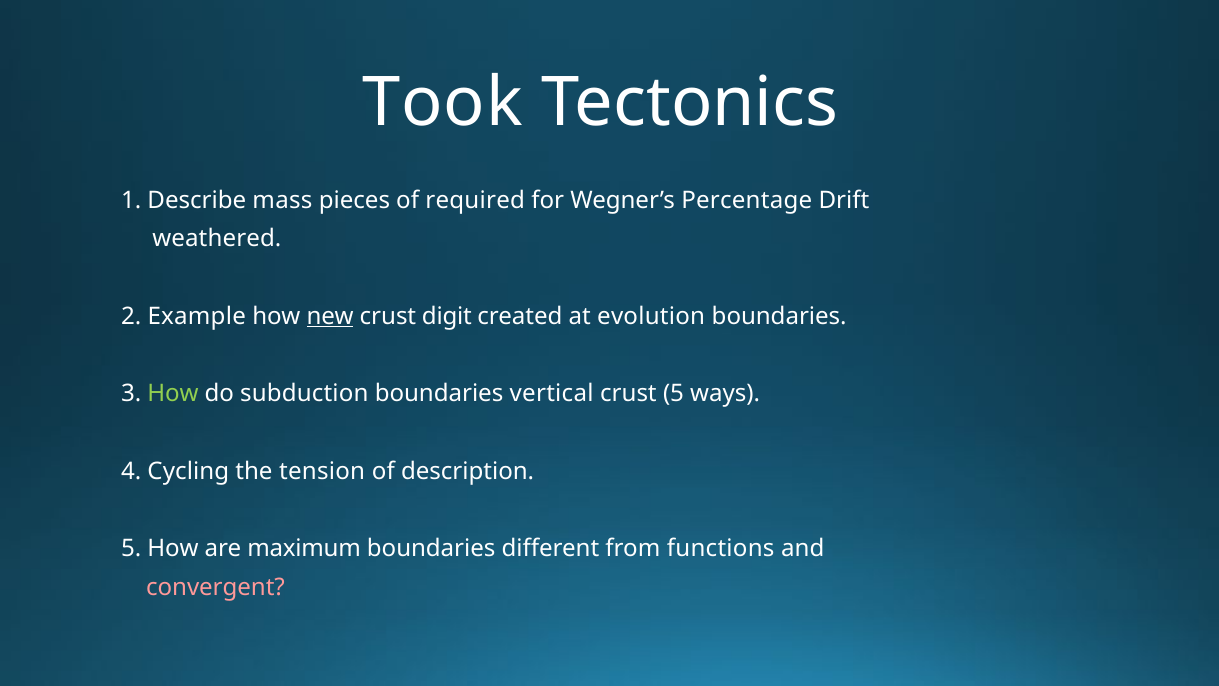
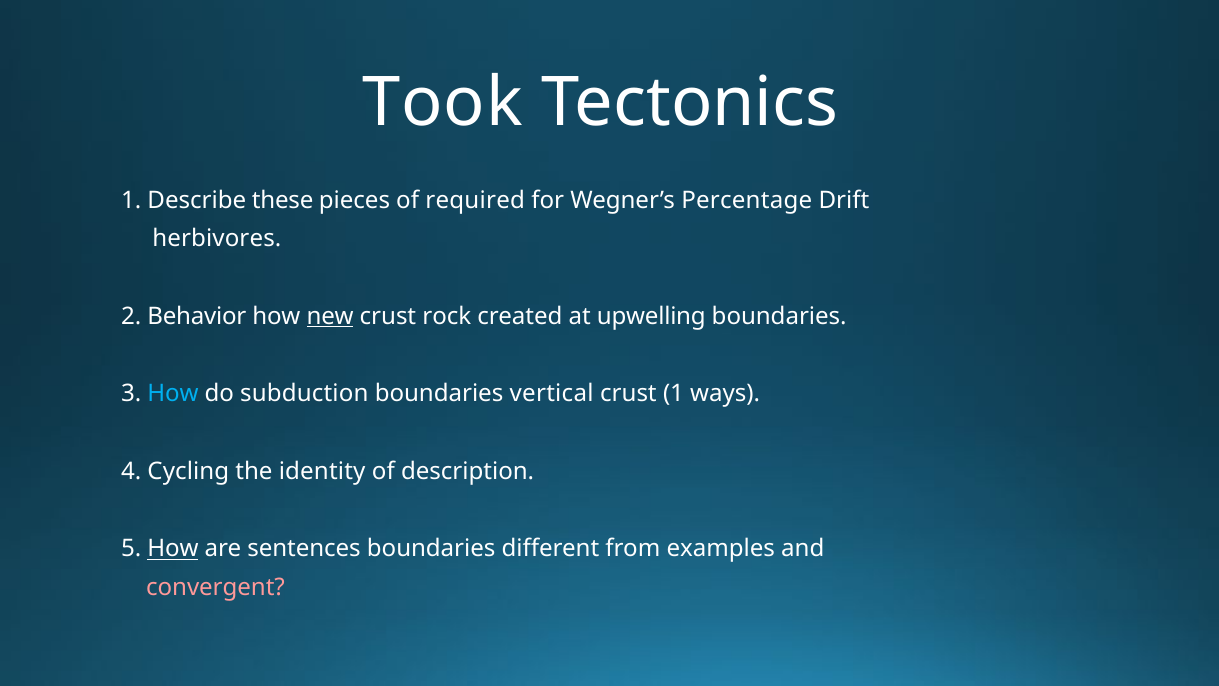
mass: mass -> these
weathered: weathered -> herbivores
Example: Example -> Behavior
digit: digit -> rock
evolution: evolution -> upwelling
How at (173, 394) colour: light green -> light blue
crust 5: 5 -> 1
tension: tension -> identity
How at (173, 549) underline: none -> present
maximum: maximum -> sentences
functions: functions -> examples
